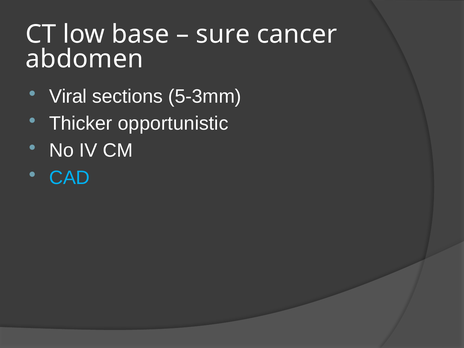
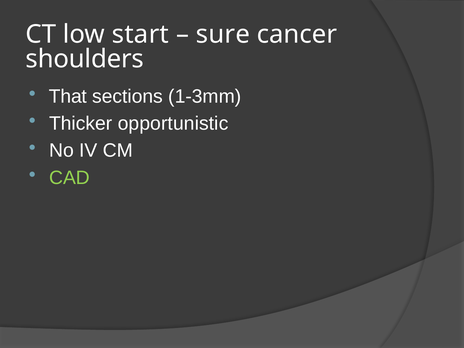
base: base -> start
abdomen: abdomen -> shoulders
Viral: Viral -> That
5-3mm: 5-3mm -> 1-3mm
CAD colour: light blue -> light green
